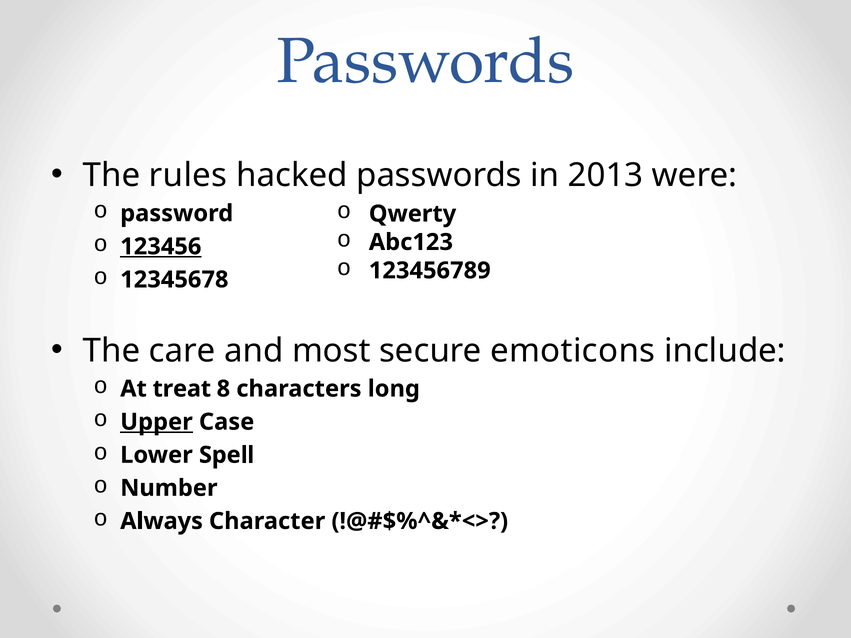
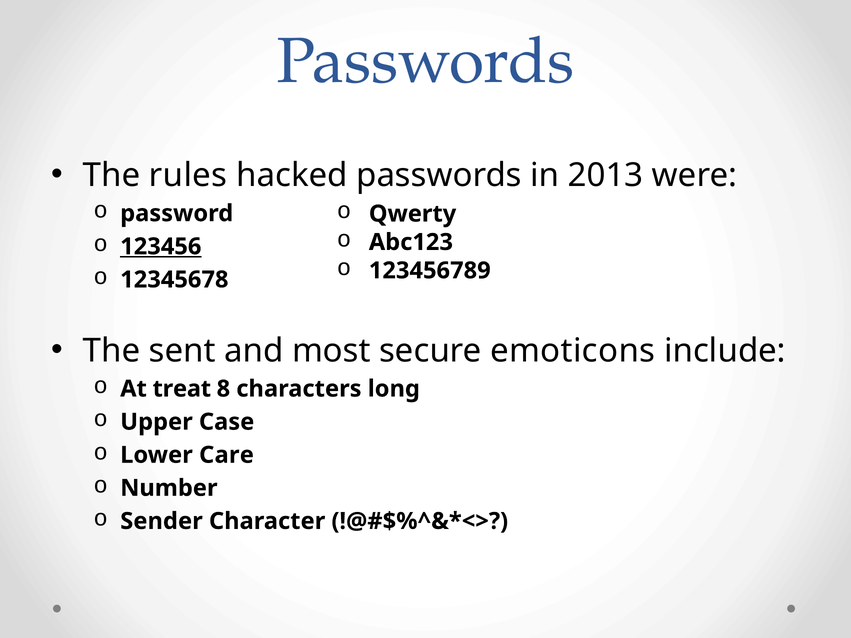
care: care -> sent
Upper underline: present -> none
Spell: Spell -> Care
Always: Always -> Sender
